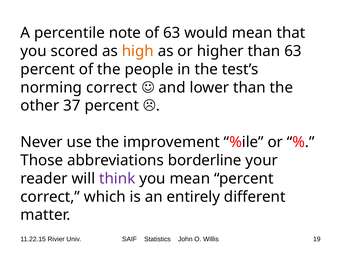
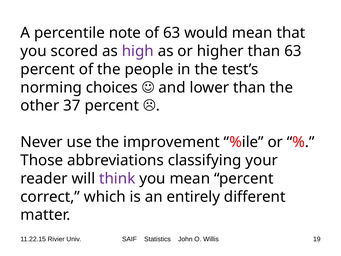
high colour: orange -> purple
norming correct: correct -> choices
borderline: borderline -> classifying
